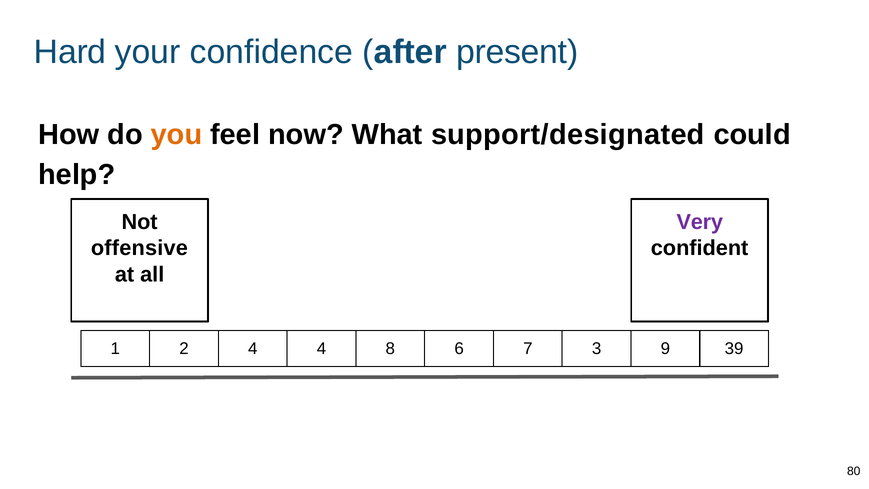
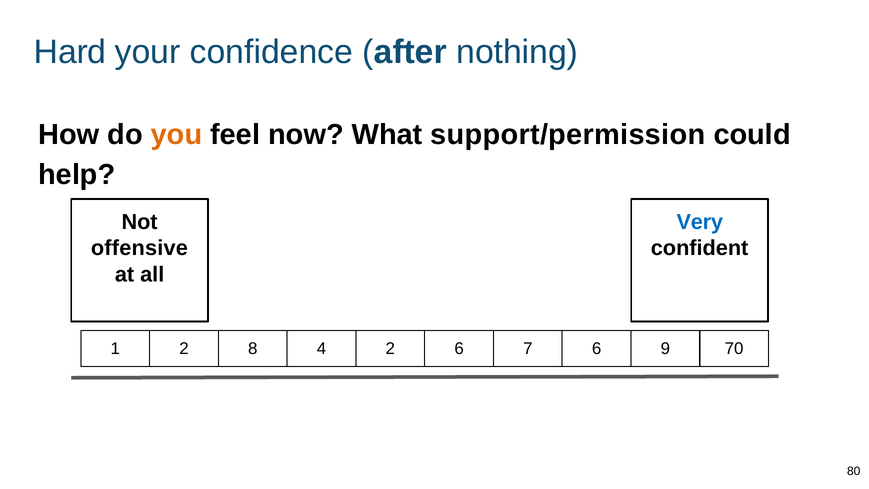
present: present -> nothing
support/designated: support/designated -> support/permission
Very colour: purple -> blue
2 4: 4 -> 8
4 8: 8 -> 2
7 3: 3 -> 6
39: 39 -> 70
